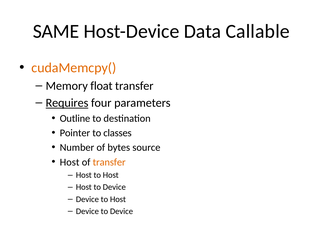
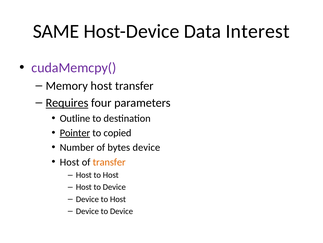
Callable: Callable -> Interest
cudaMemcpy( colour: orange -> purple
Memory float: float -> host
Pointer underline: none -> present
classes: classes -> copied
bytes source: source -> device
